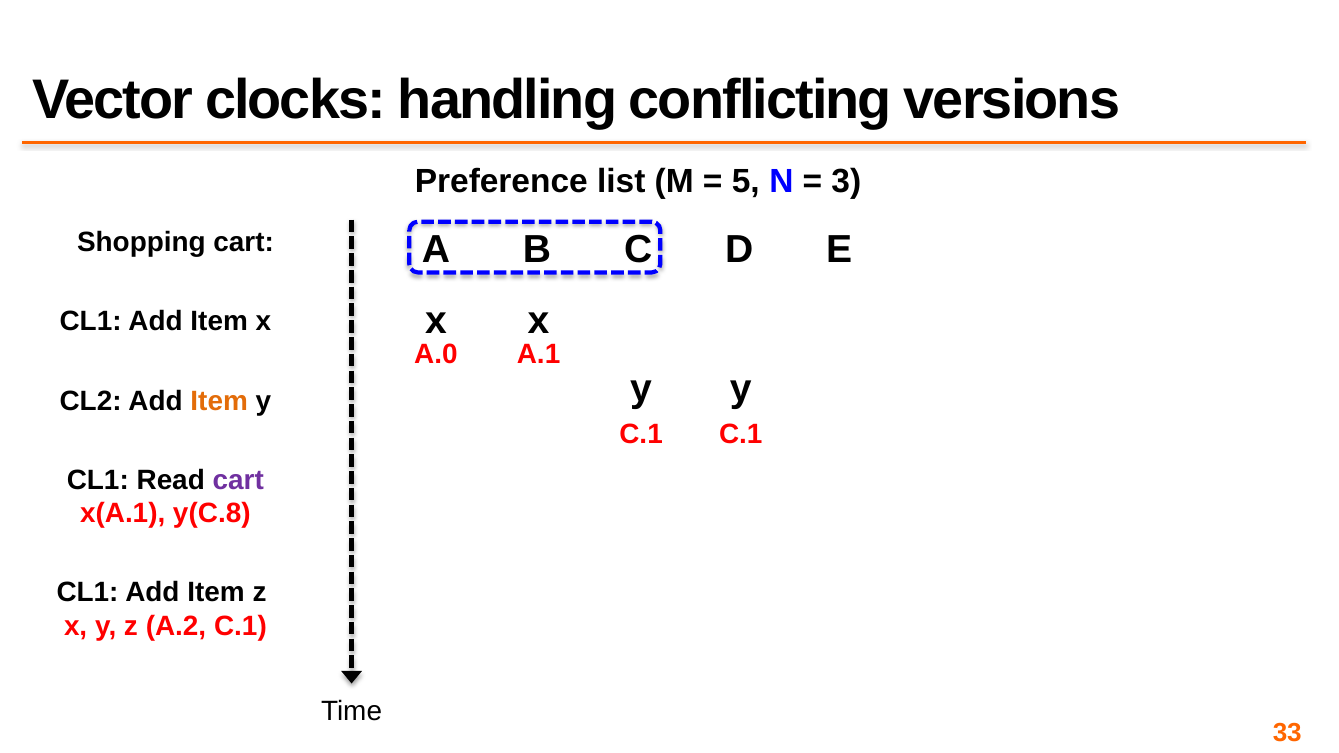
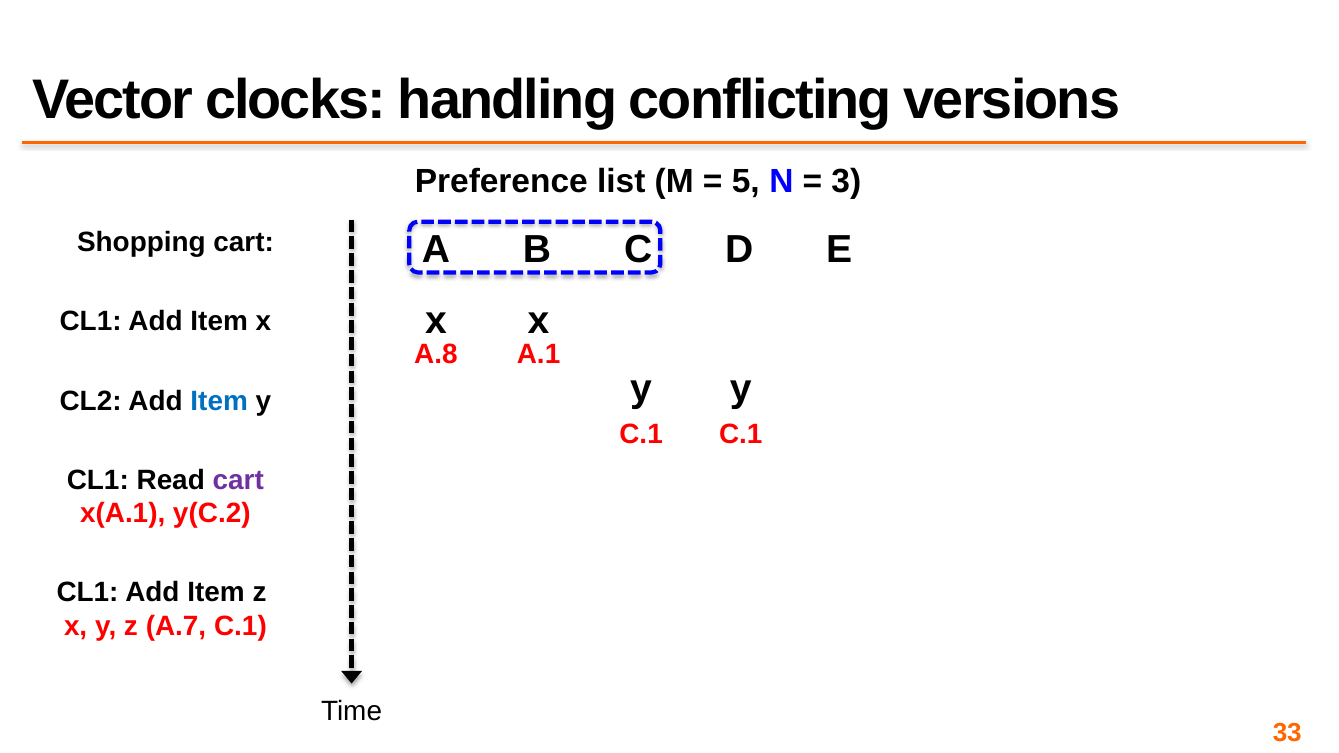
A.0: A.0 -> A.8
Item at (219, 401) colour: orange -> blue
y(C.8: y(C.8 -> y(C.2
A.2: A.2 -> A.7
